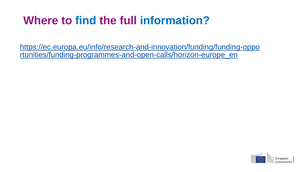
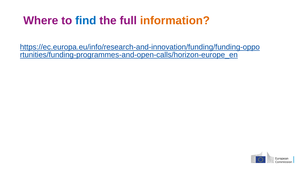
information colour: blue -> orange
